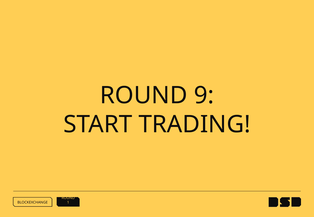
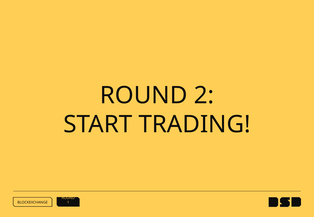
9: 9 -> 2
